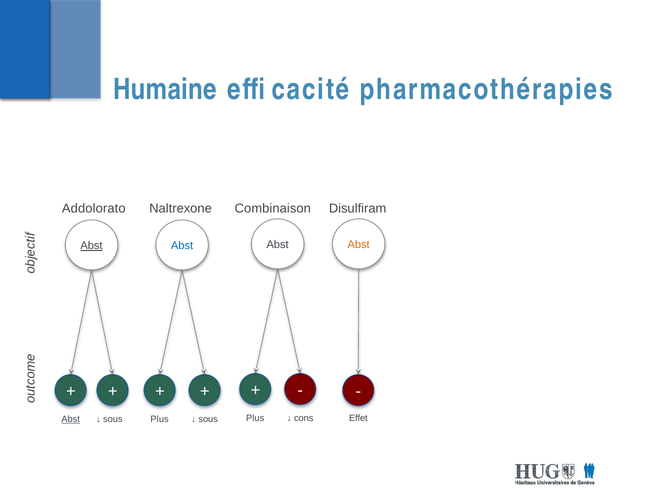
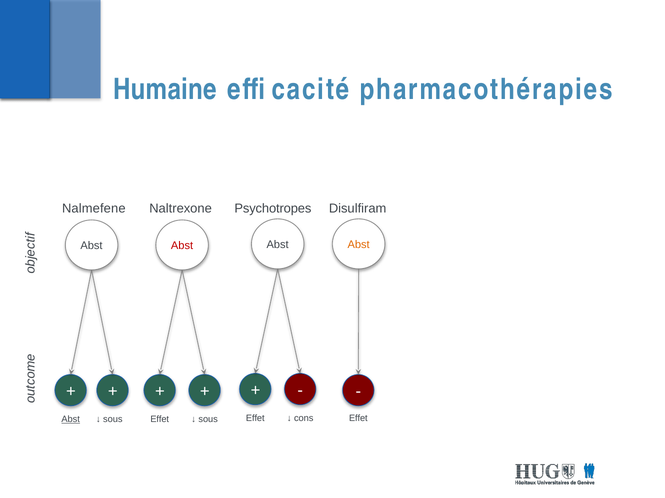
Addolorato: Addolorato -> Nalmefene
Combinaison: Combinaison -> Psychotropes
Abst at (92, 246) underline: present -> none
Abst at (182, 246) colour: blue -> red
Plus at (255, 419): Plus -> Effet
Plus at (160, 420): Plus -> Effet
